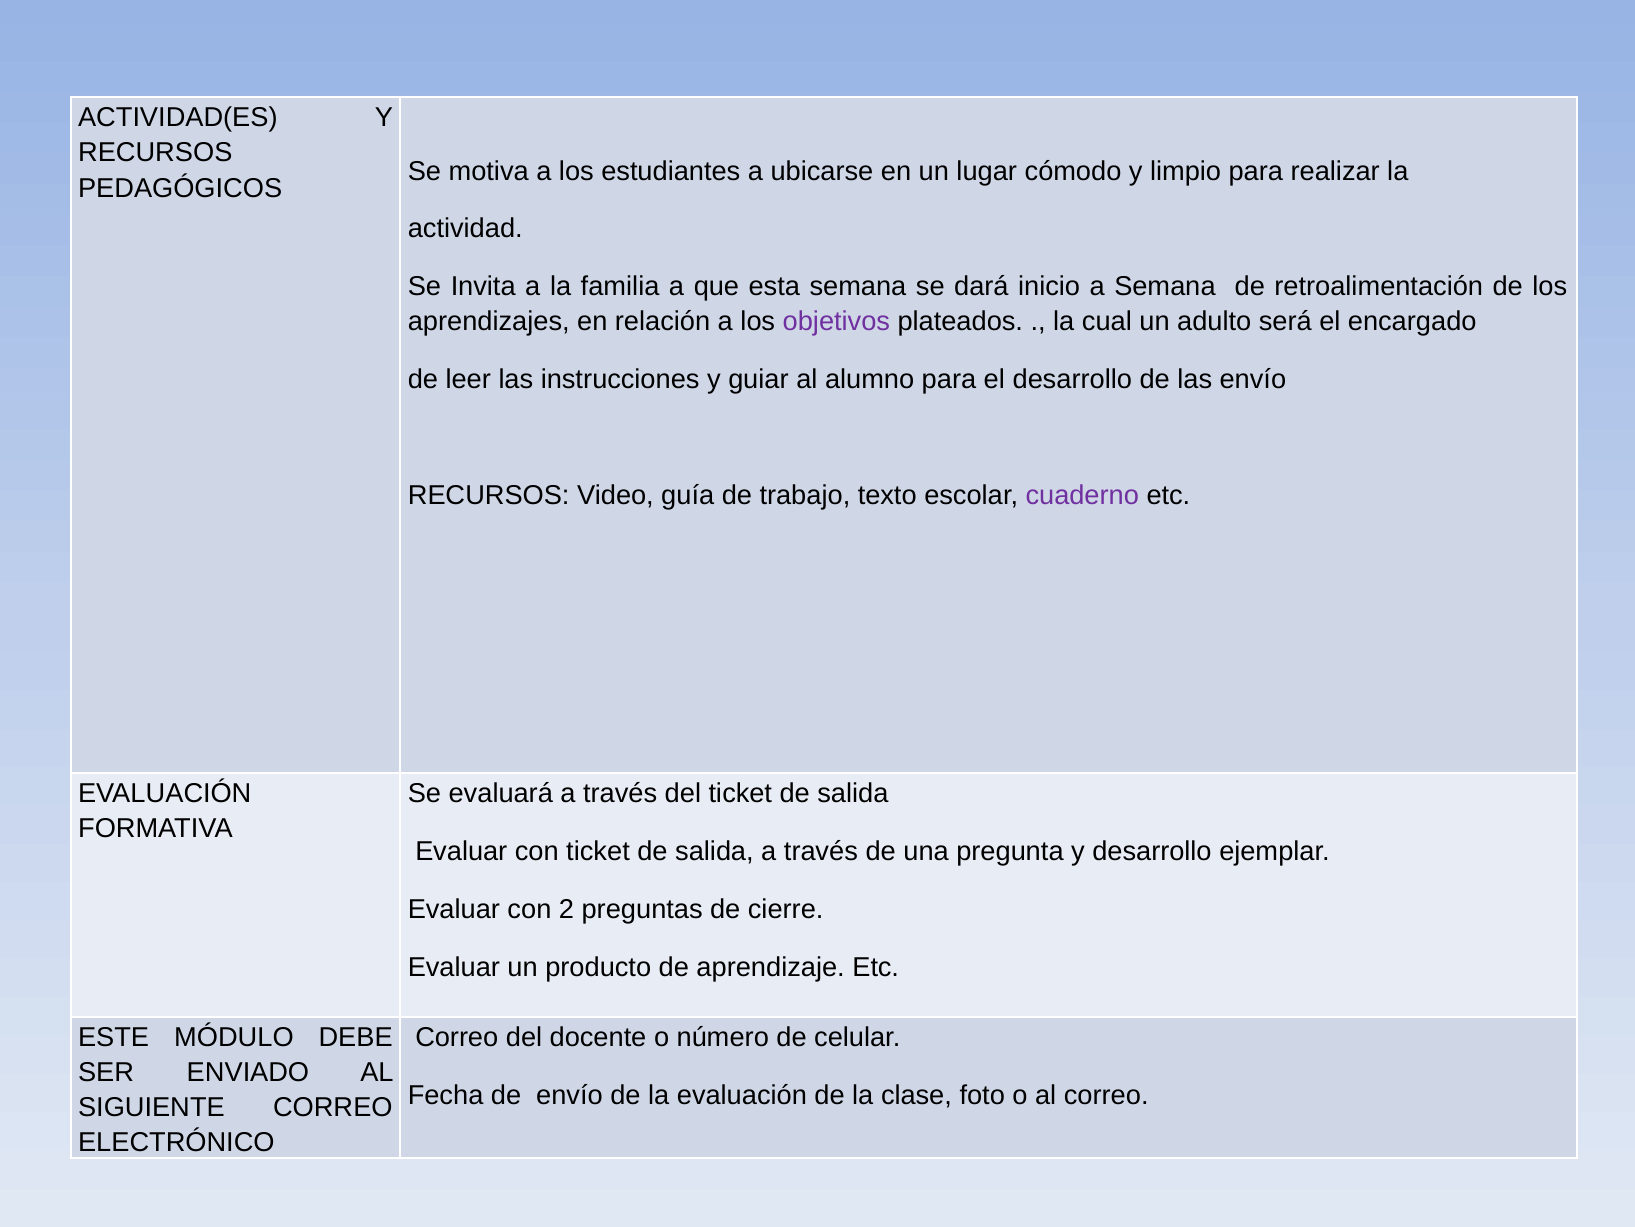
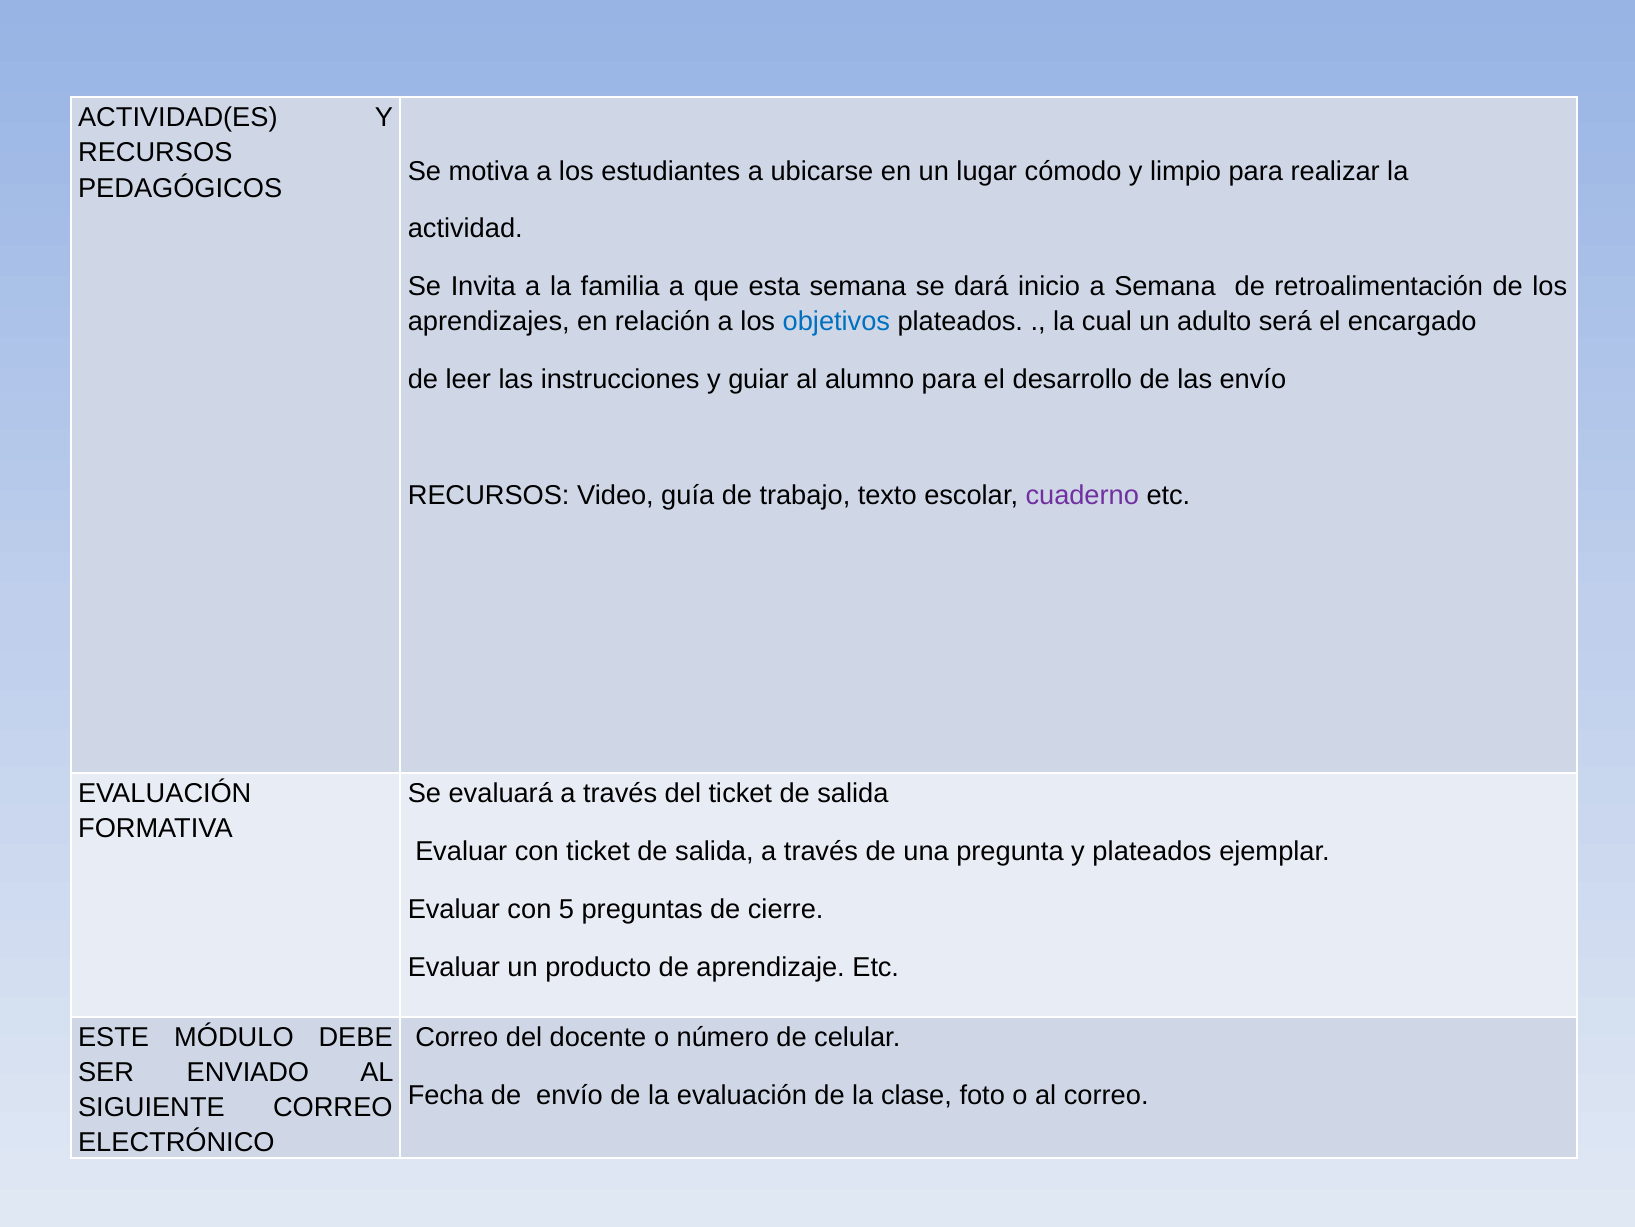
objetivos colour: purple -> blue
y desarrollo: desarrollo -> plateados
2: 2 -> 5
